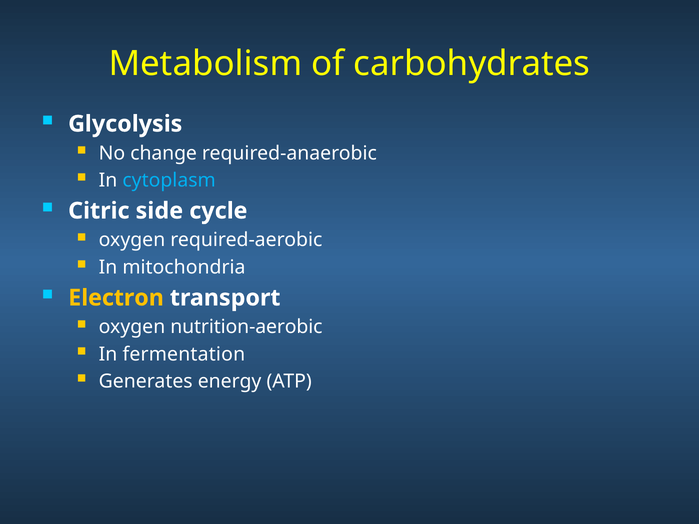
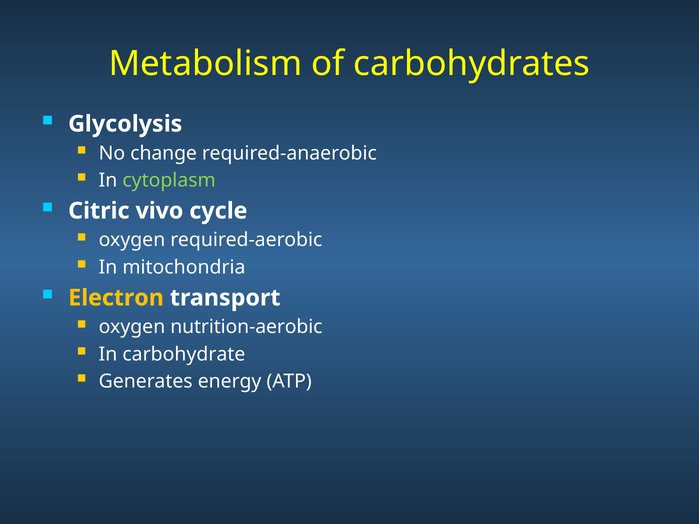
cytoplasm colour: light blue -> light green
side: side -> vivo
fermentation: fermentation -> carbohydrate
